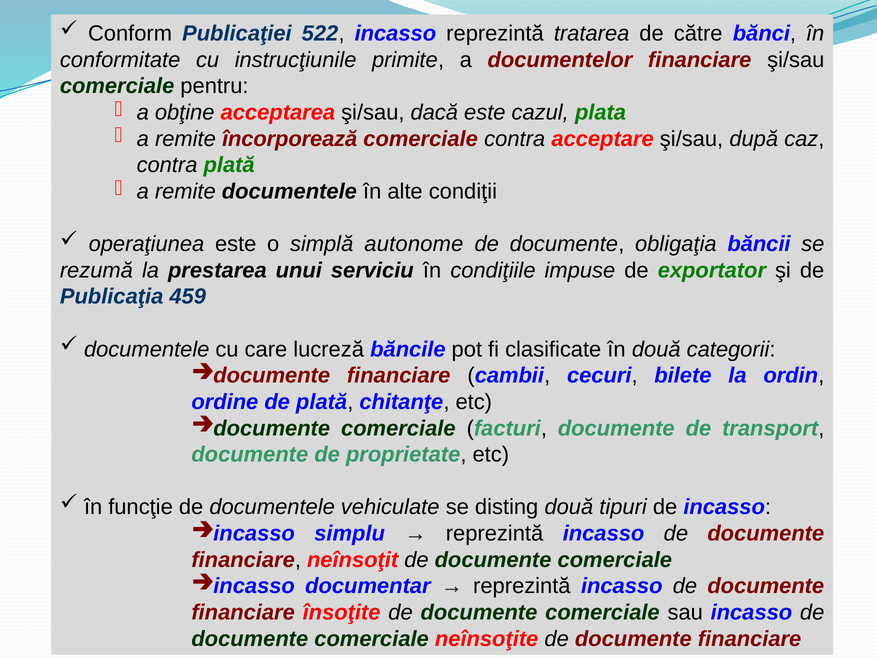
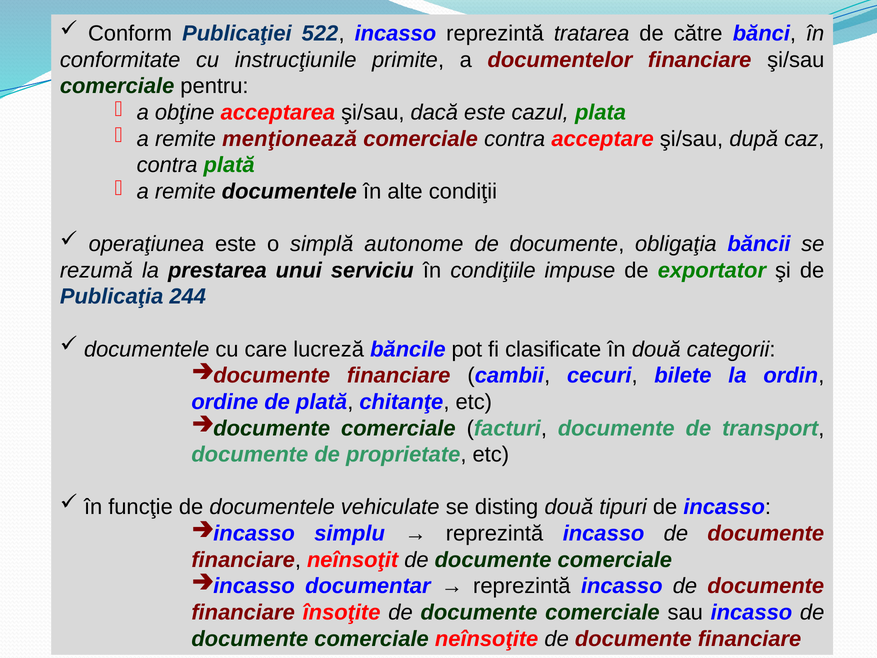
încorporează: încorporează -> menţionează
459: 459 -> 244
